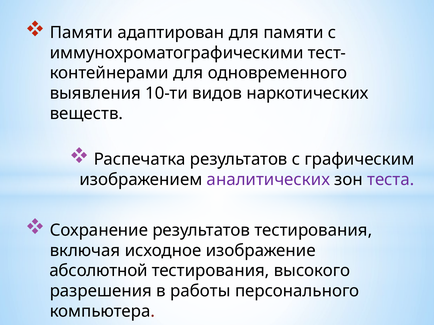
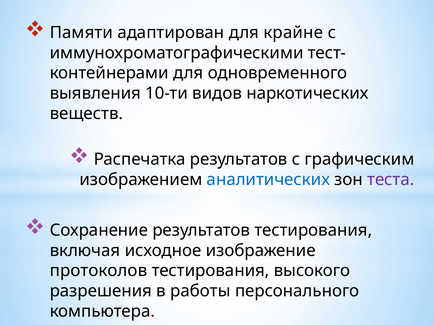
для памяти: памяти -> крайне
аналитических colour: purple -> blue
абсолютной: абсолютной -> протоколов
